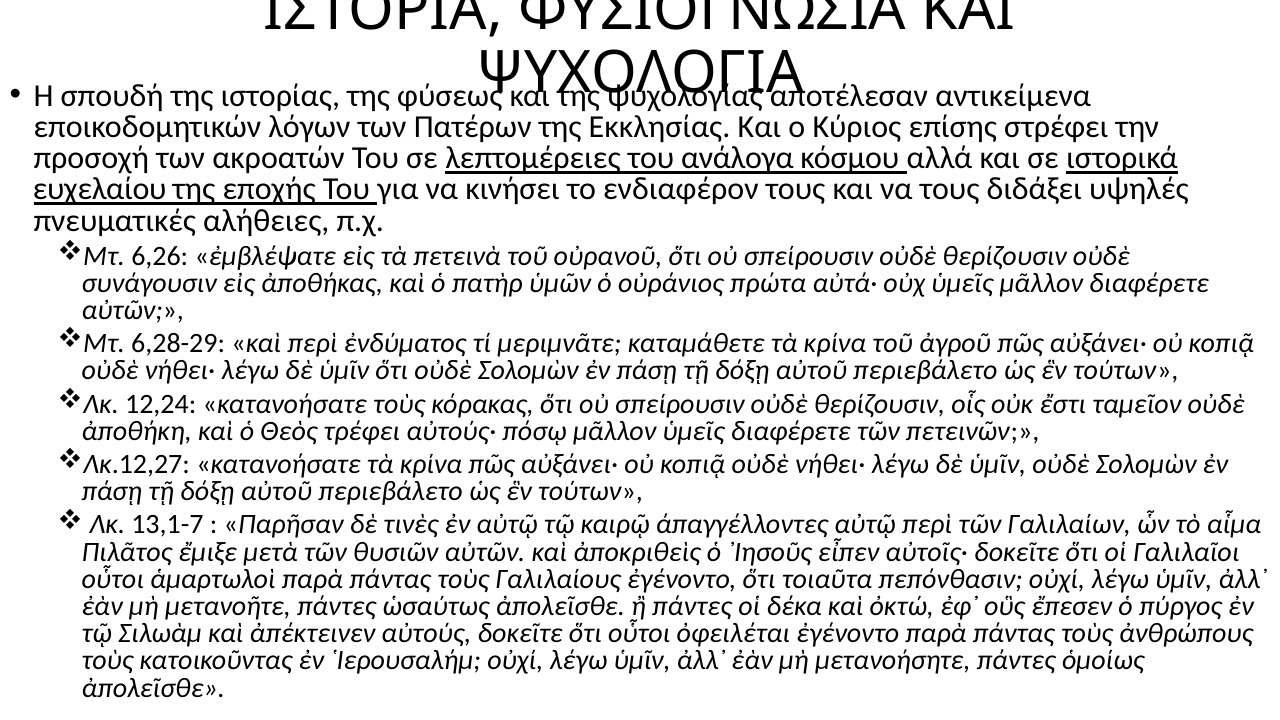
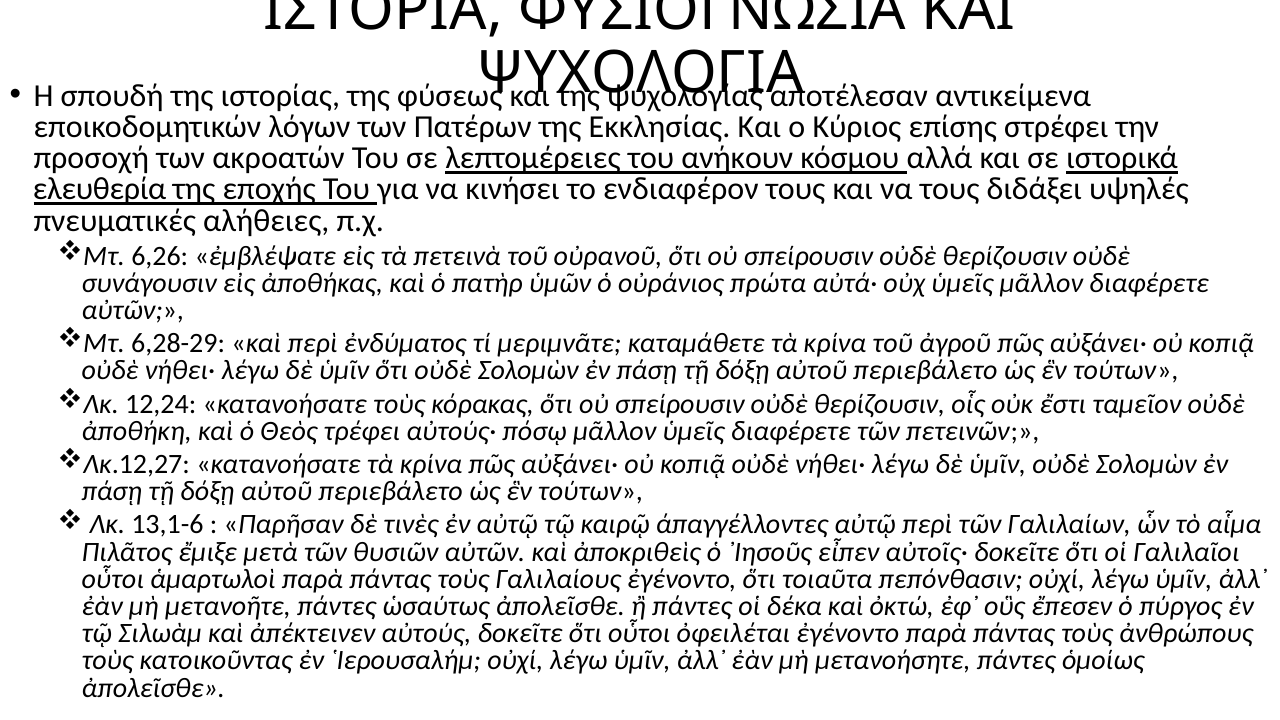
ανάλογα: ανάλογα -> ανήκουν
ευχελαίου: ευχελαίου -> ελευθερία
13,1-7: 13,1-7 -> 13,1-6
